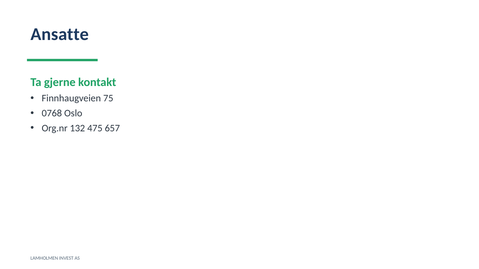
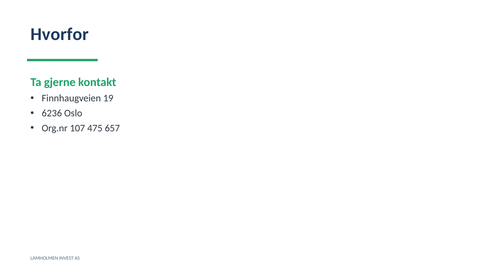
Ansatte: Ansatte -> Hvorfor
75: 75 -> 19
0768: 0768 -> 6236
132: 132 -> 107
